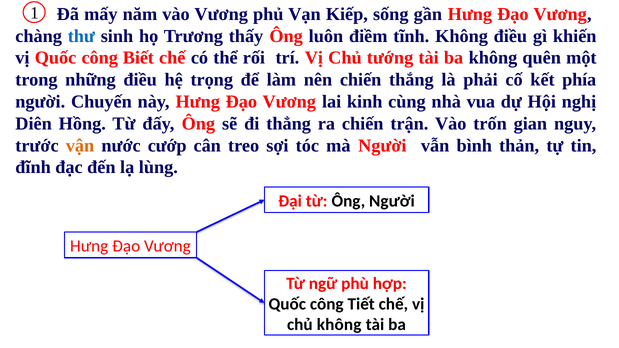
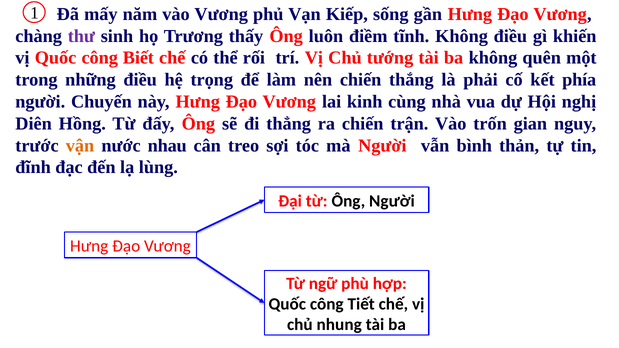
thư colour: blue -> purple
cướp: cướp -> nhau
chủ không: không -> nhung
